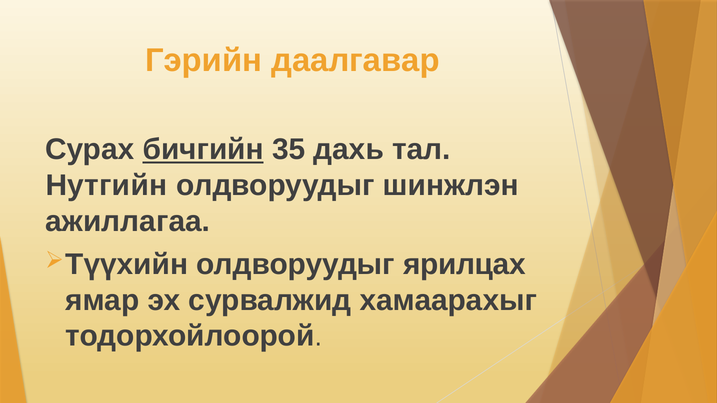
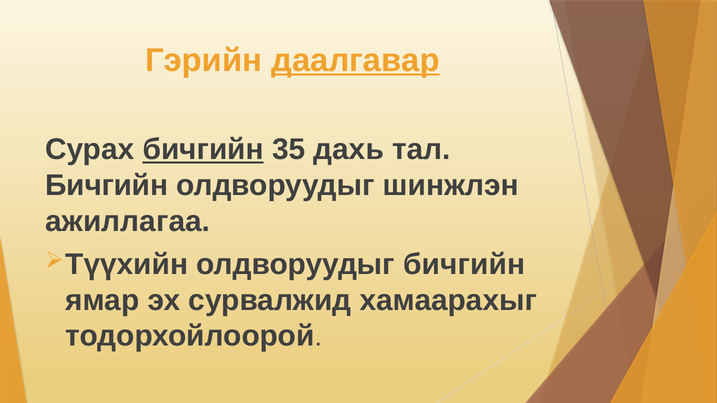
даалгавар underline: none -> present
Нутгийн at (106, 186): Нутгийн -> Бичгийн
олдворуудыг ярилцах: ярилцах -> бичгийн
